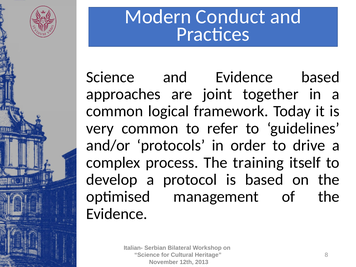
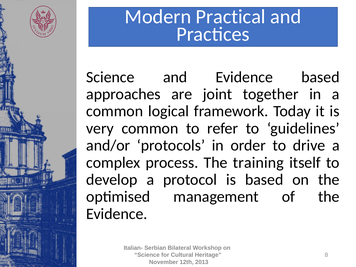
Conduct: Conduct -> Practical
